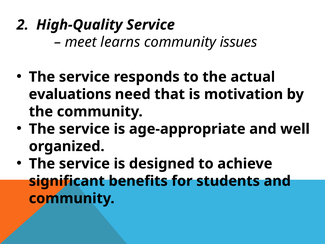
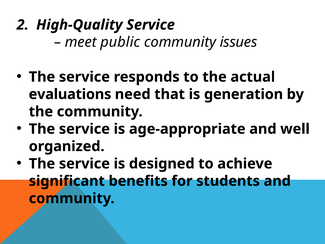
learns: learns -> public
motivation: motivation -> generation
